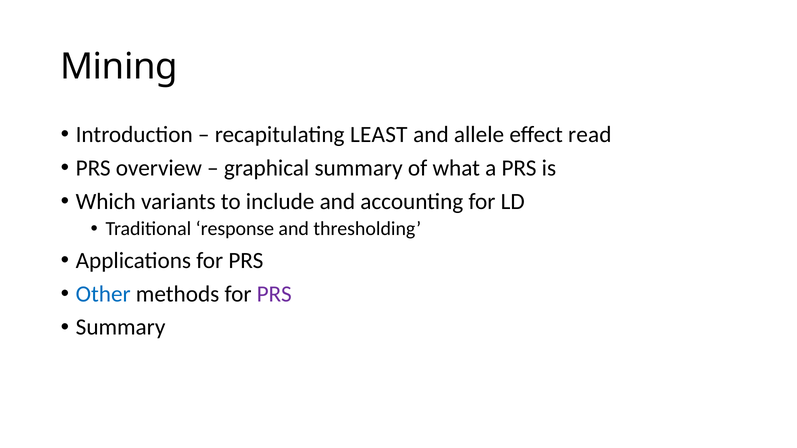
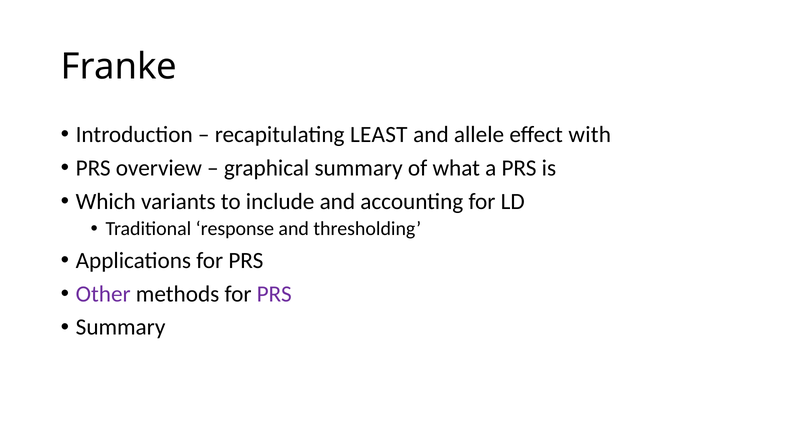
Mining: Mining -> Franke
read: read -> with
Other colour: blue -> purple
